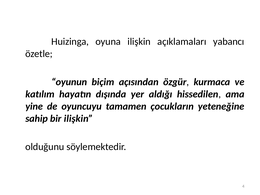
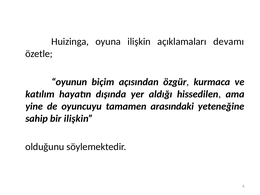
yabancı: yabancı -> devamı
çocukların: çocukların -> arasındaki
